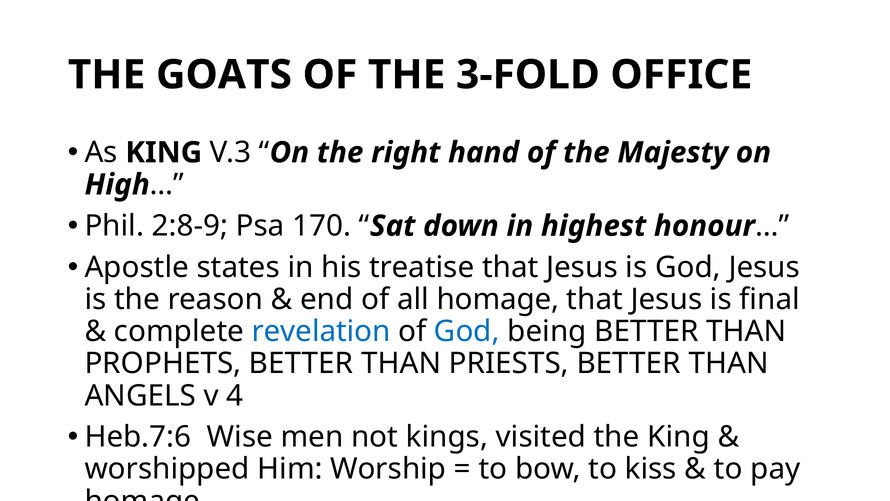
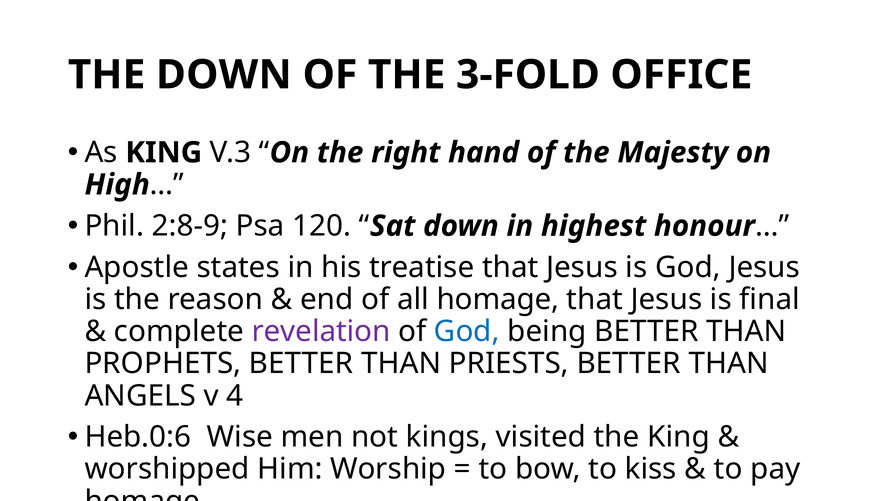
THE GOATS: GOATS -> DOWN
170: 170 -> 120
revelation colour: blue -> purple
Heb.7:6: Heb.7:6 -> Heb.0:6
